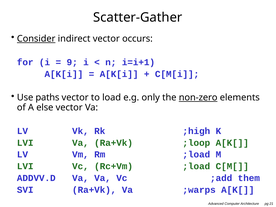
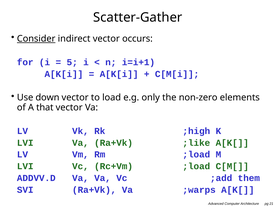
9: 9 -> 5
paths: paths -> down
non-zero underline: present -> none
else: else -> that
;loop: ;loop -> ;like
